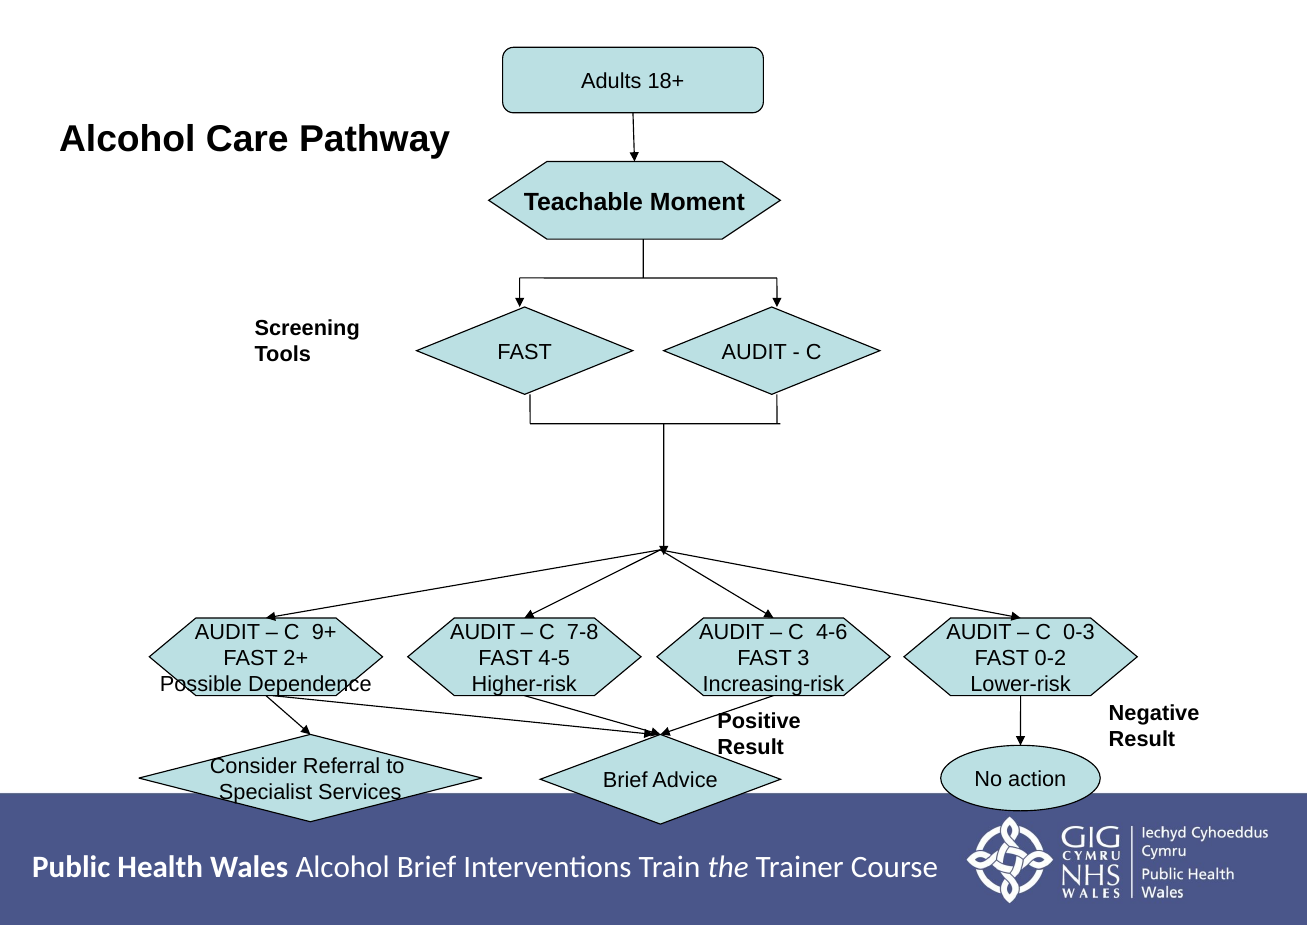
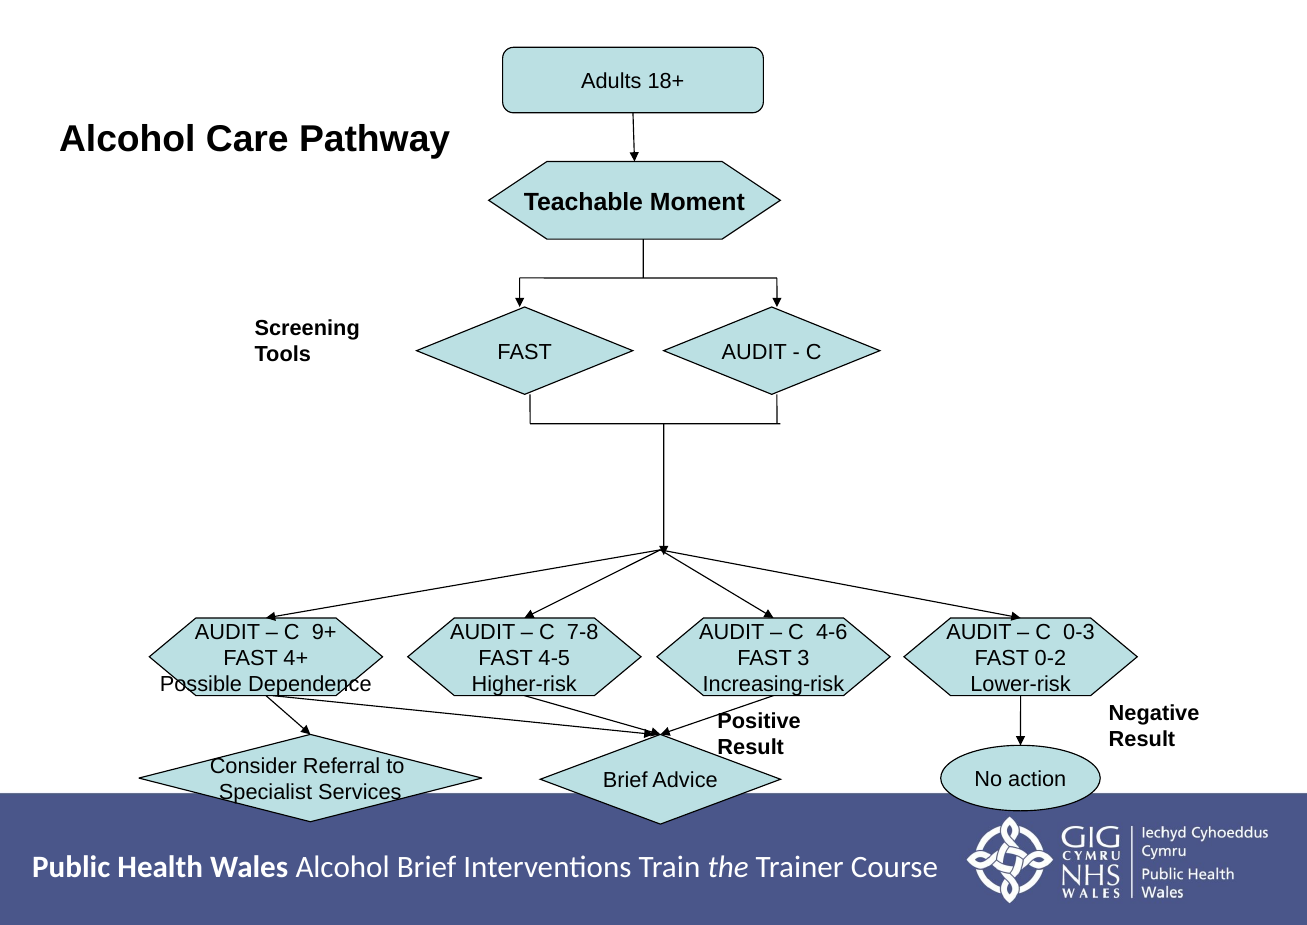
2+: 2+ -> 4+
